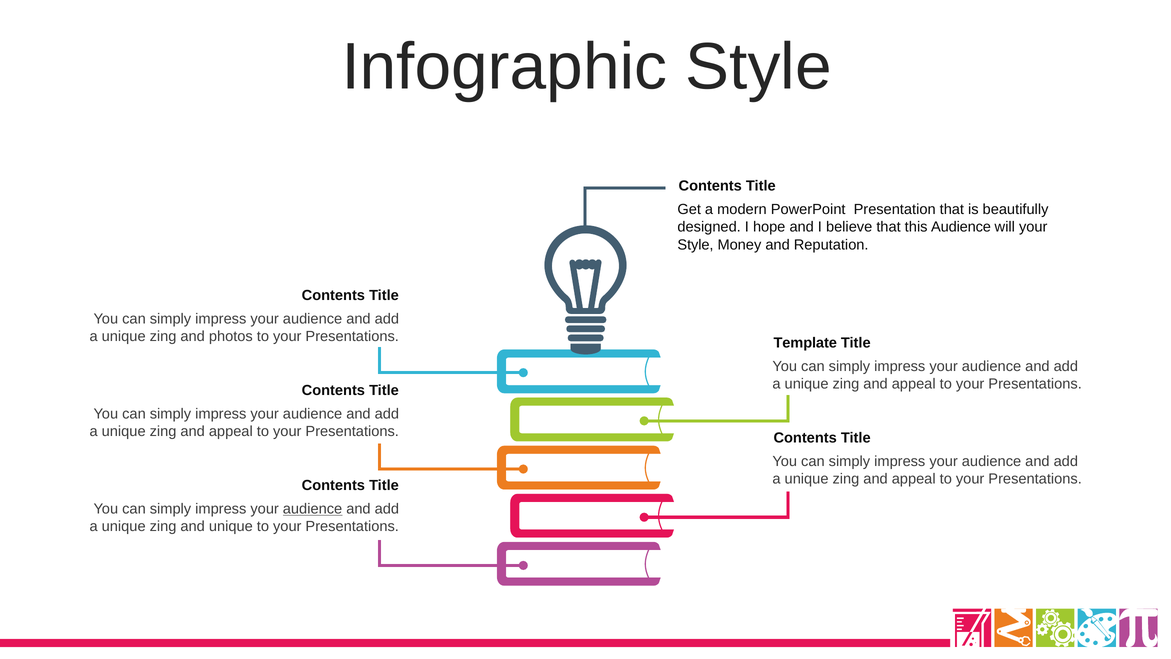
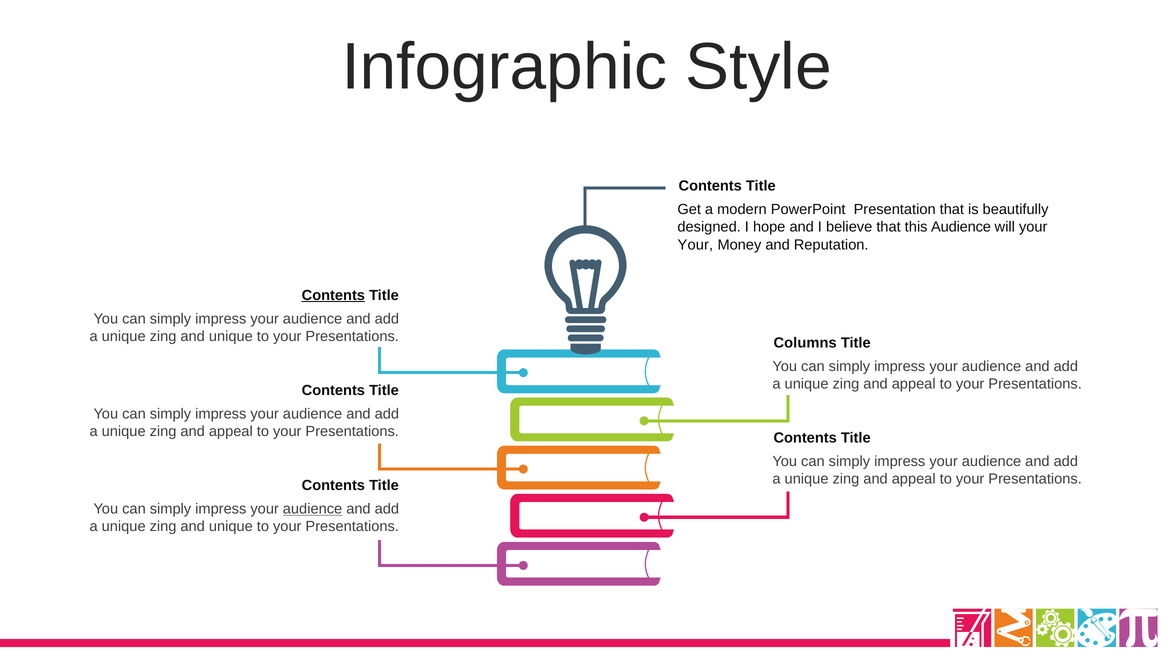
Style at (696, 245): Style -> Your
Contents at (333, 295) underline: none -> present
photos at (231, 336): photos -> unique
Template: Template -> Columns
